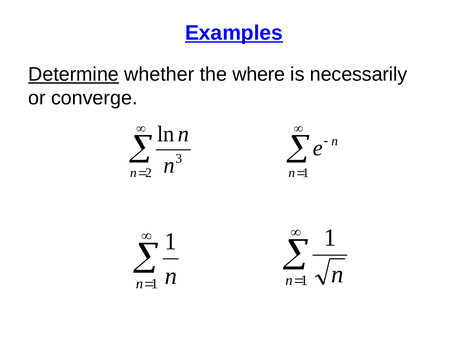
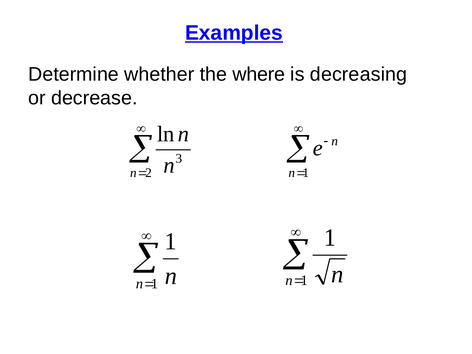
Determine underline: present -> none
necessarily: necessarily -> decreasing
converge: converge -> decrease
